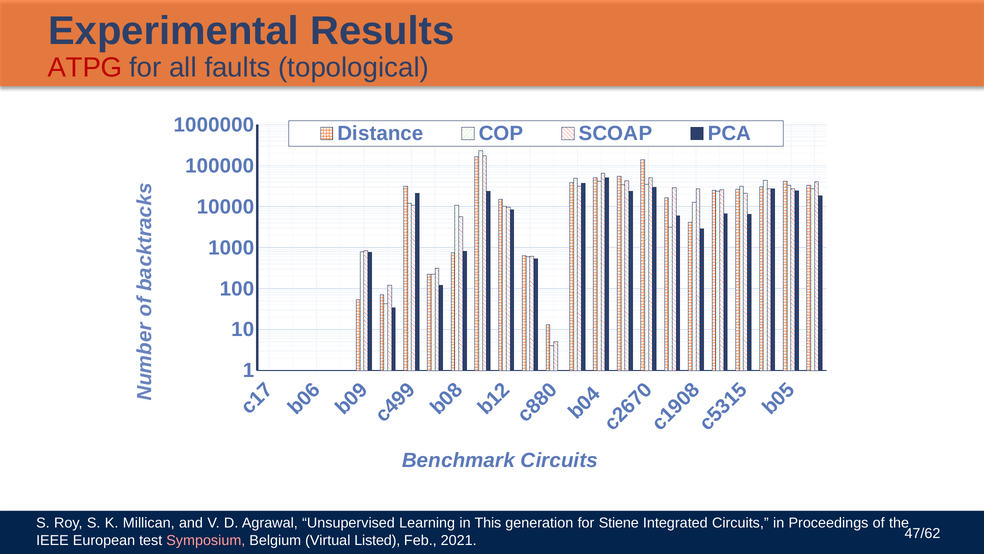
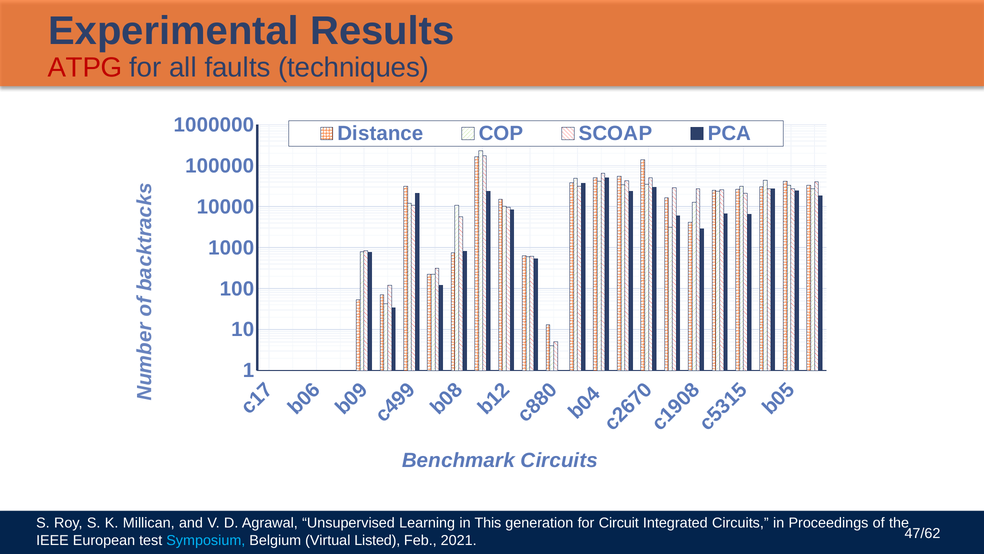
topological: topological -> techniques
Stiene: Stiene -> Circuit
Symposium colour: pink -> light blue
